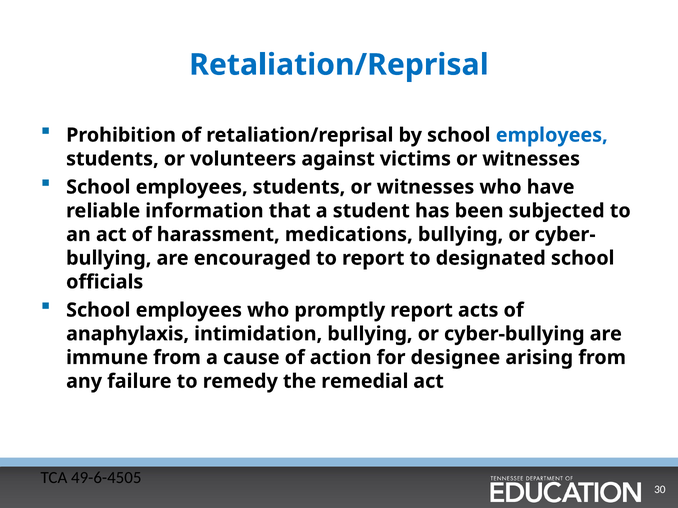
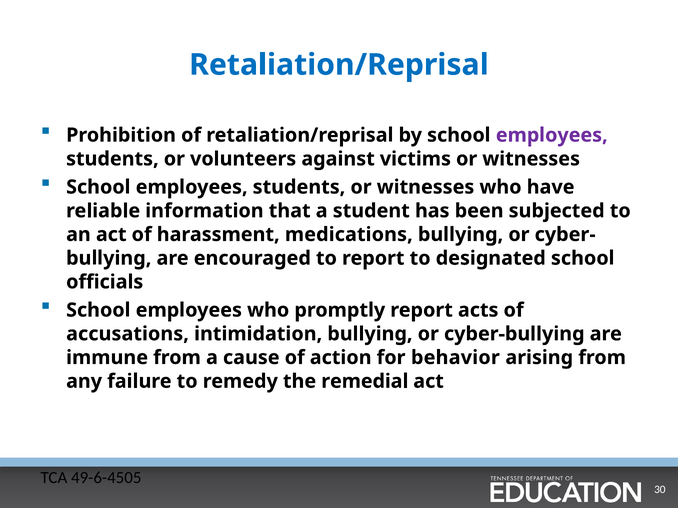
employees at (552, 135) colour: blue -> purple
anaphylaxis: anaphylaxis -> accusations
designee: designee -> behavior
